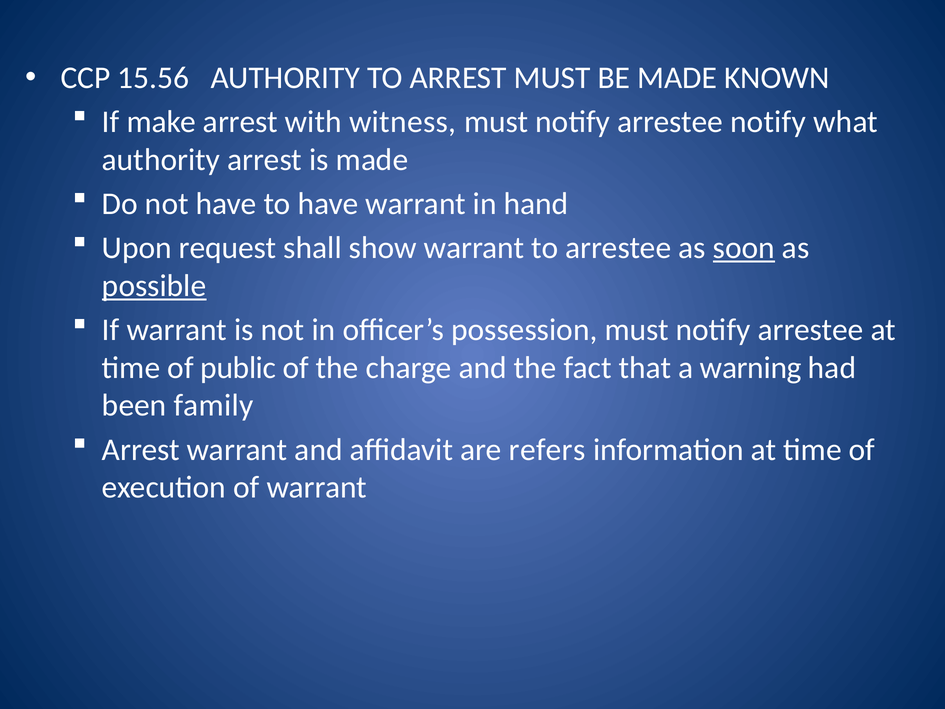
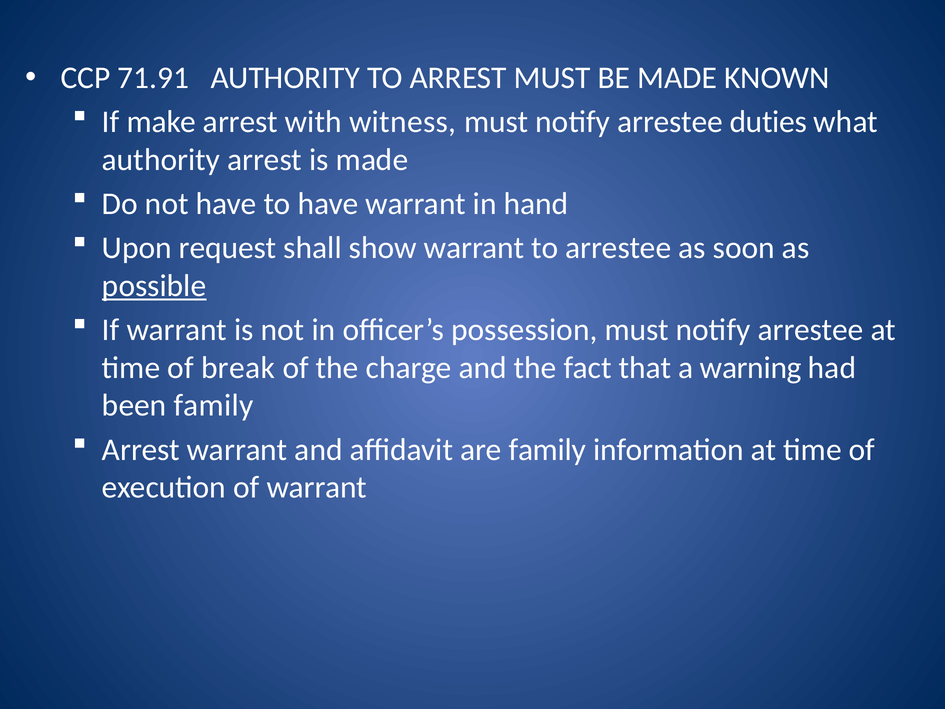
15.56: 15.56 -> 71.91
arrestee notify: notify -> duties
soon underline: present -> none
public: public -> break
are refers: refers -> family
